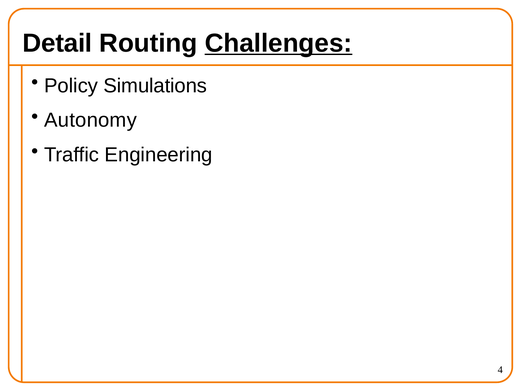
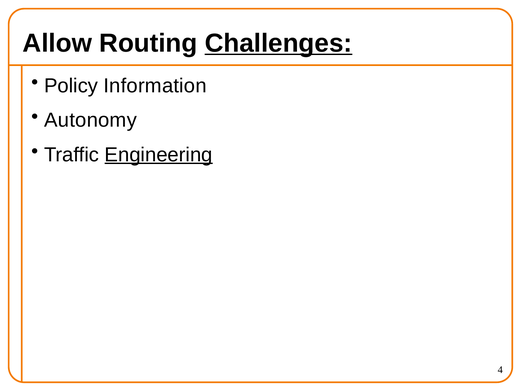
Detail: Detail -> Allow
Simulations: Simulations -> Information
Engineering underline: none -> present
